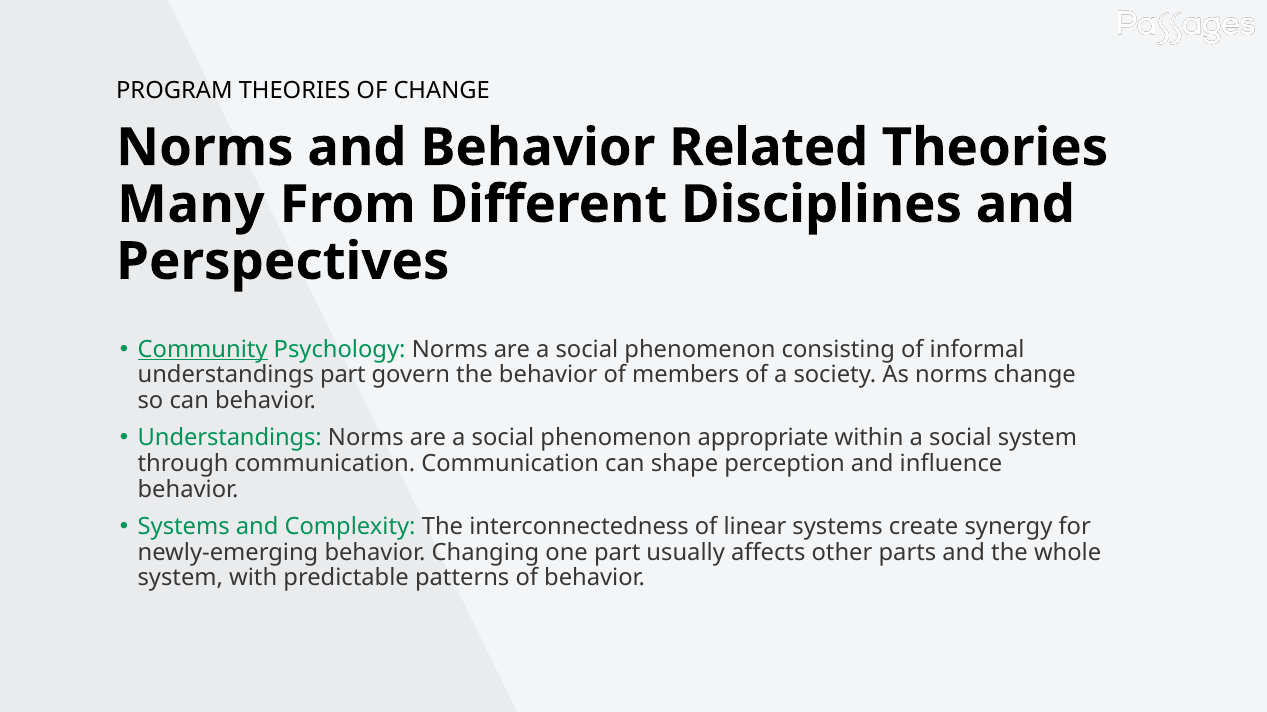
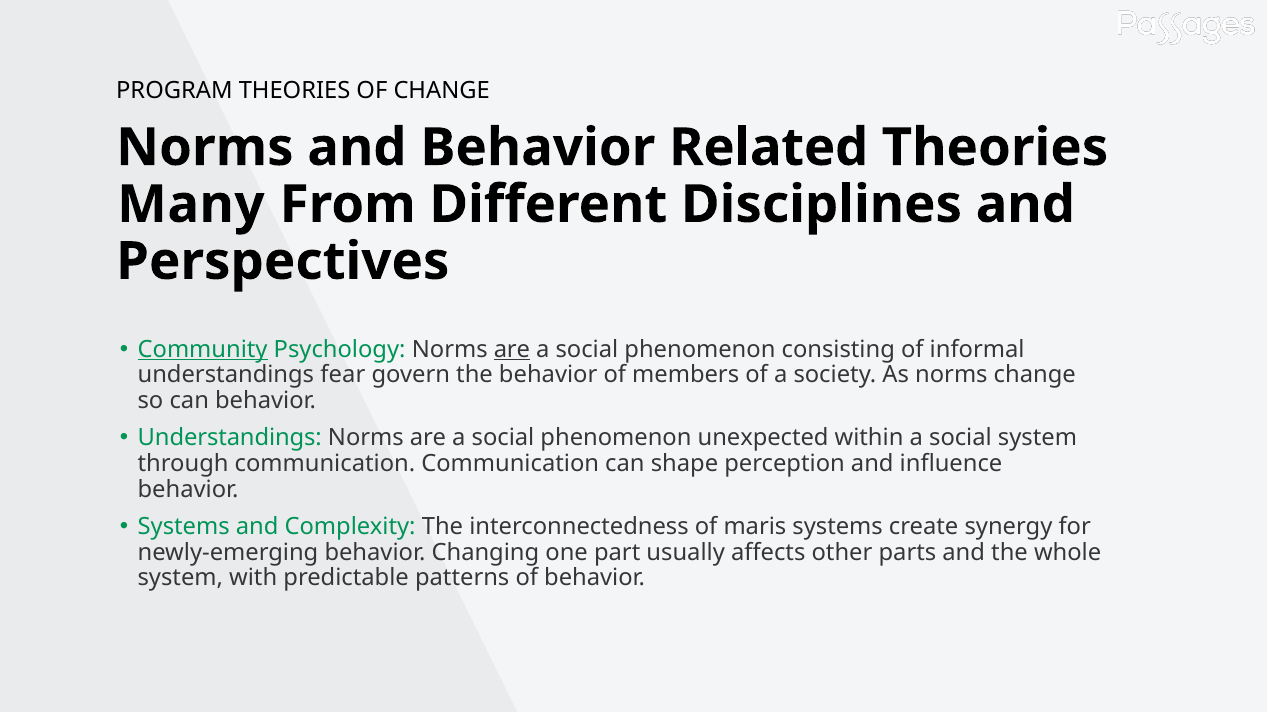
are at (512, 350) underline: none -> present
understandings part: part -> fear
appropriate: appropriate -> unexpected
linear: linear -> maris
